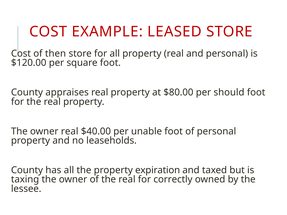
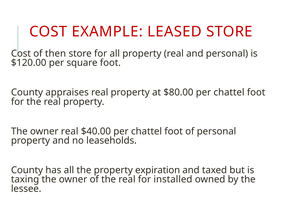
$80.00 per should: should -> chattel
$40.00 per unable: unable -> chattel
correctly: correctly -> installed
